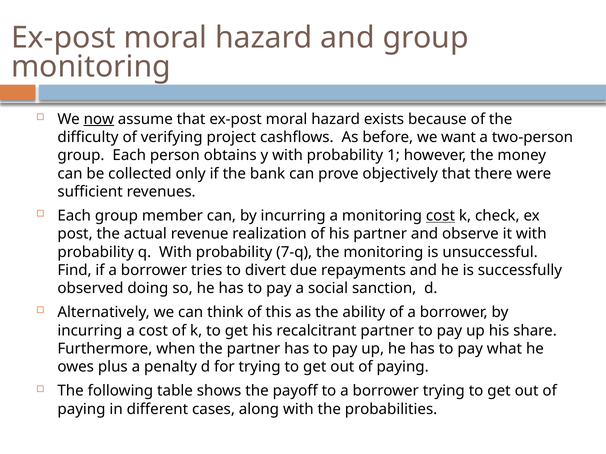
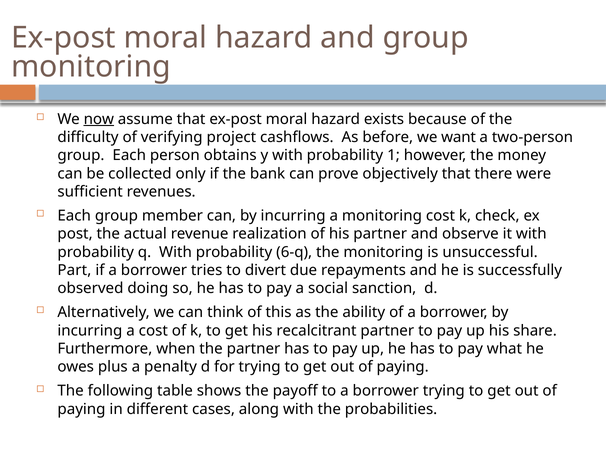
cost at (440, 216) underline: present -> none
7-q: 7-q -> 6-q
Find: Find -> Part
